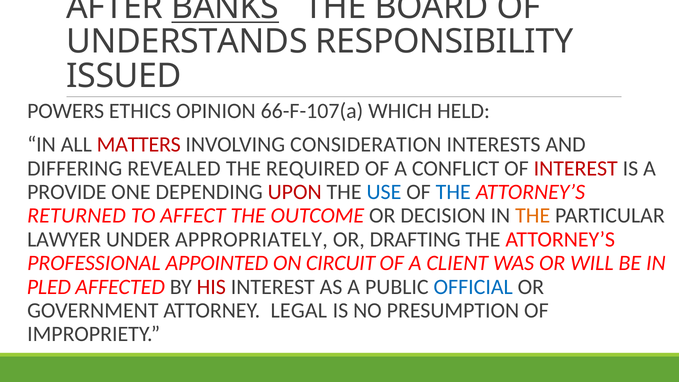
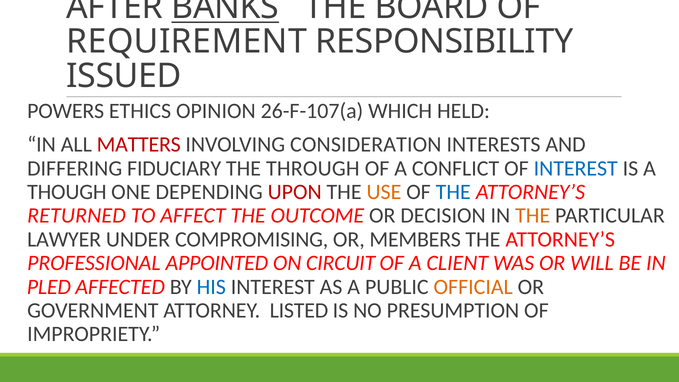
UNDERSTANDS: UNDERSTANDS -> REQUIREMENT
66-F-107(a: 66-F-107(a -> 26-F-107(a
REVEALED: REVEALED -> FIDUCIARY
REQUIRED: REQUIRED -> THROUGH
INTEREST at (576, 168) colour: red -> blue
PROVIDE: PROVIDE -> THOUGH
USE colour: blue -> orange
APPROPRIATELY: APPROPRIATELY -> COMPROMISING
DRAFTING: DRAFTING -> MEMBERS
HIS colour: red -> blue
OFFICIAL colour: blue -> orange
LEGAL: LEGAL -> LISTED
